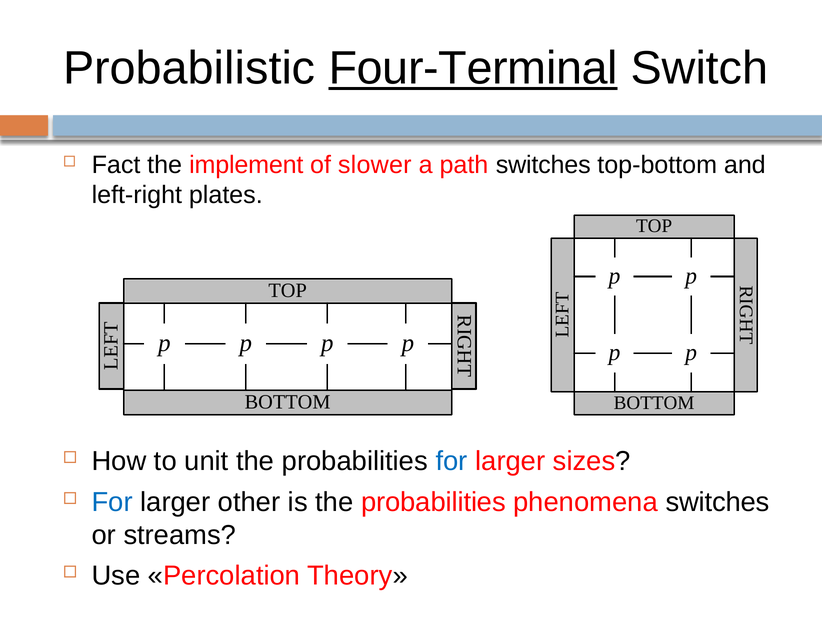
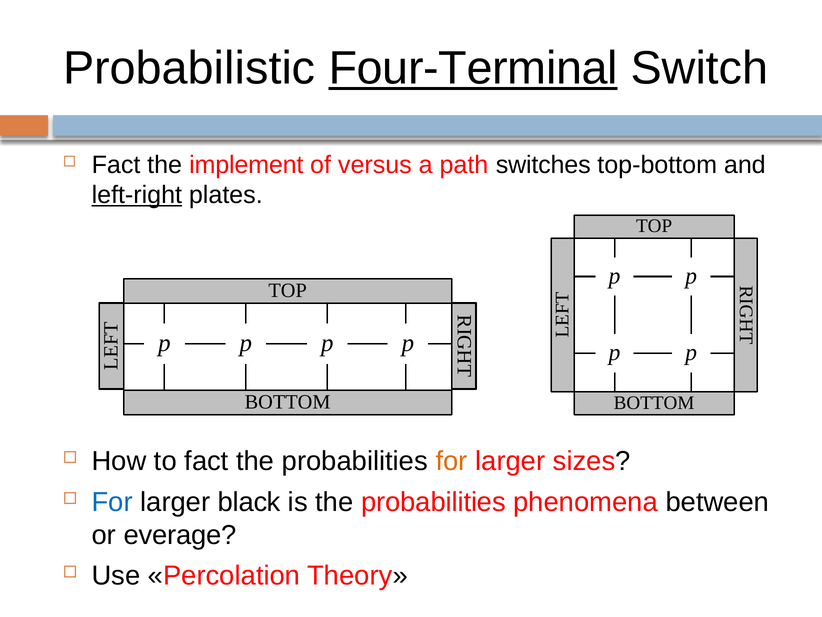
slower: slower -> versus
left-right underline: none -> present
to unit: unit -> fact
for at (452, 461) colour: blue -> orange
other: other -> black
phenomena switches: switches -> between
streams: streams -> everage
